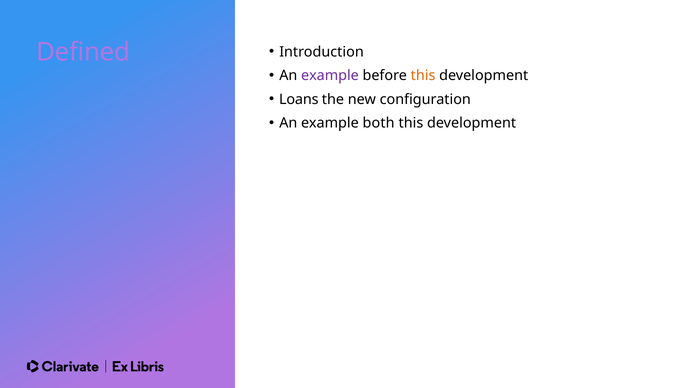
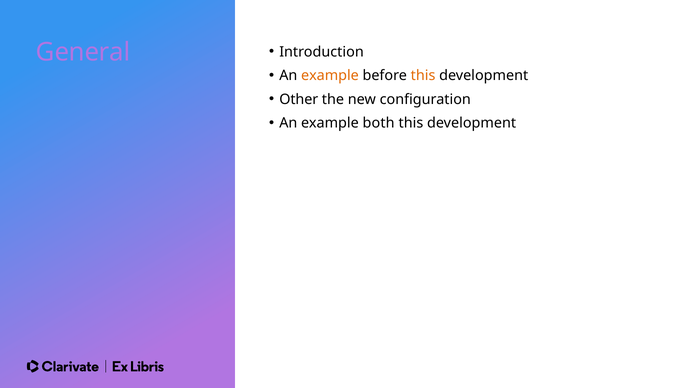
Defined: Defined -> General
example at (330, 76) colour: purple -> orange
Loans: Loans -> Other
